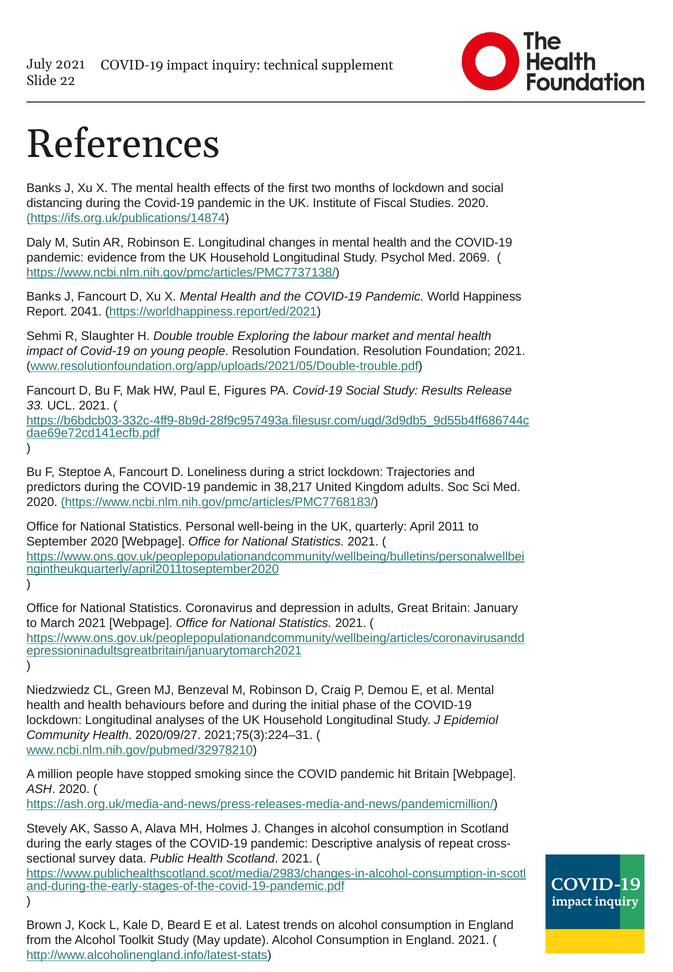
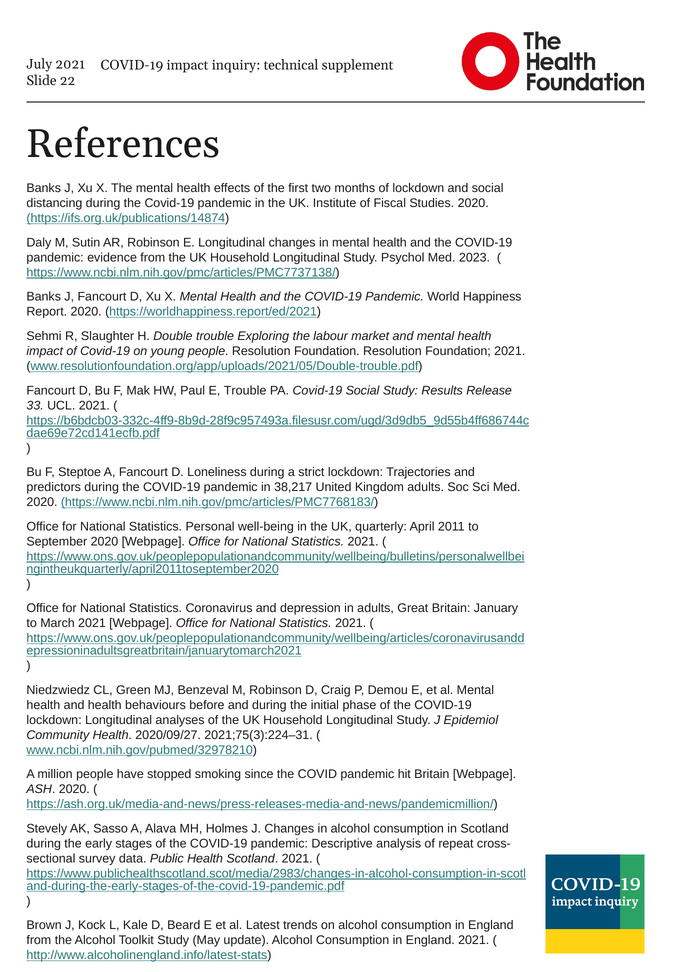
2069: 2069 -> 2023
Report 2041: 2041 -> 2020
E Figures: Figures -> Trouble
